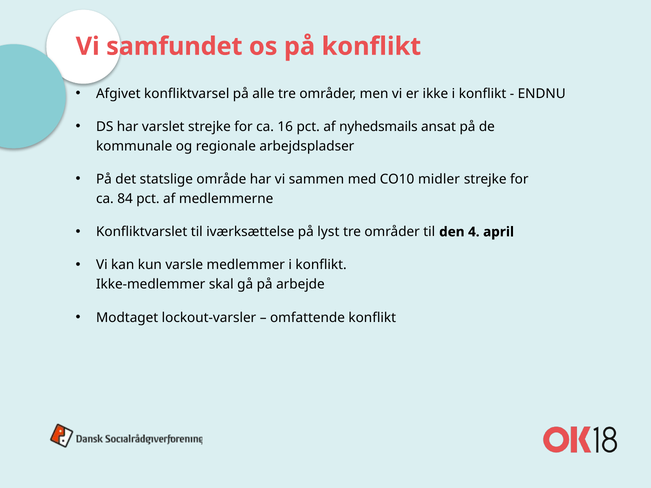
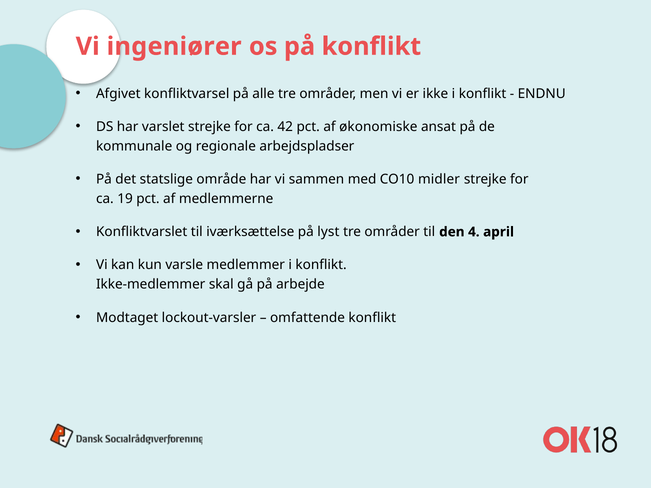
samfundet: samfundet -> ingeniører
16: 16 -> 42
nyhedsmails: nyhedsmails -> økonomiske
84: 84 -> 19
